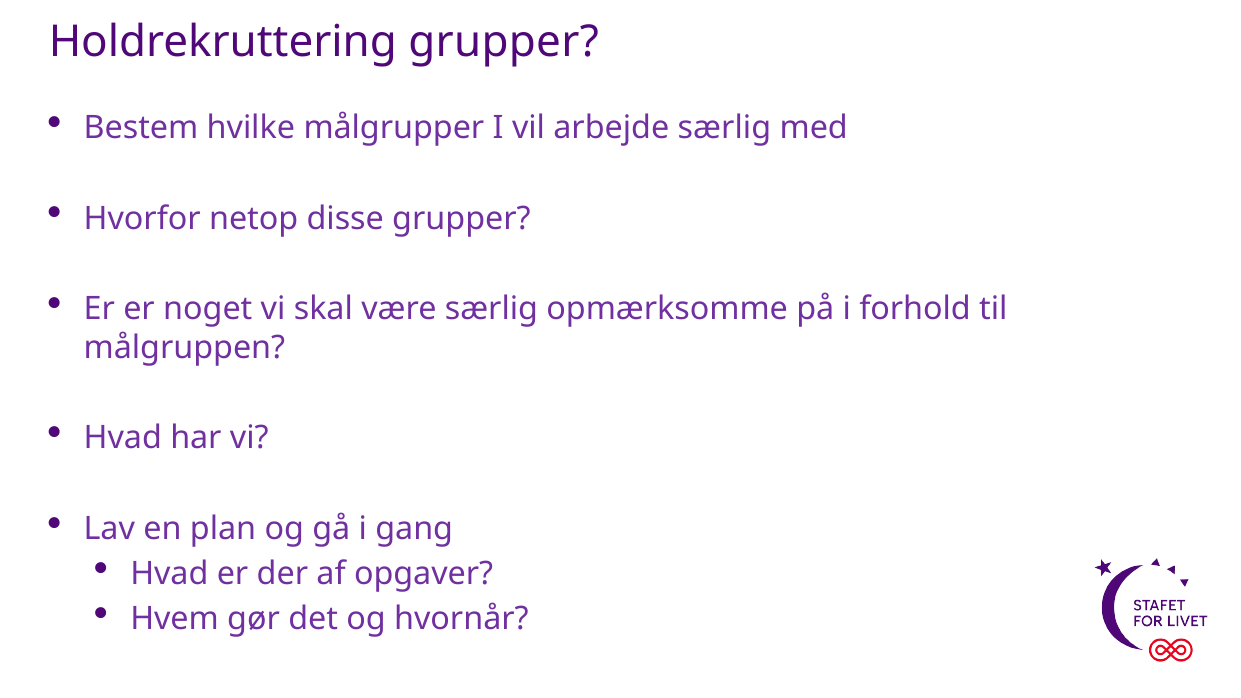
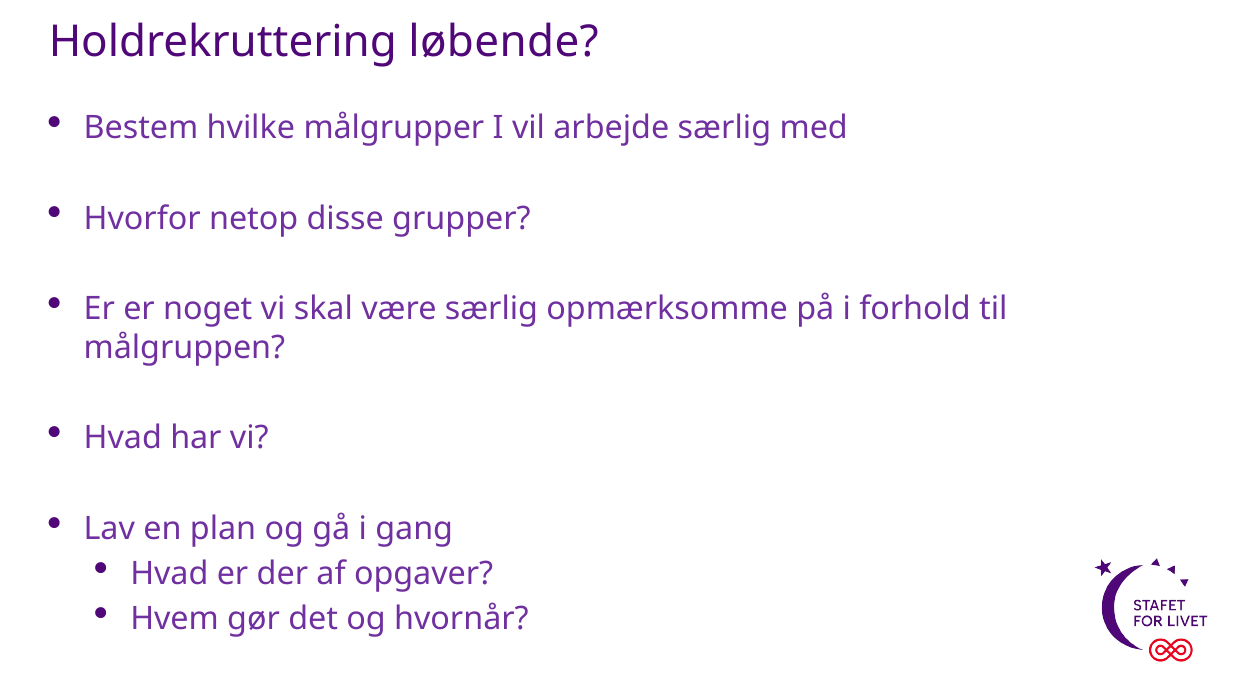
Holdrekruttering grupper: grupper -> løbende
